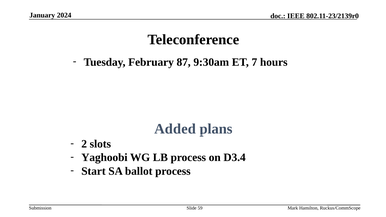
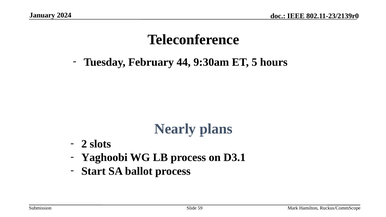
87: 87 -> 44
7: 7 -> 5
Added: Added -> Nearly
D3.4: D3.4 -> D3.1
